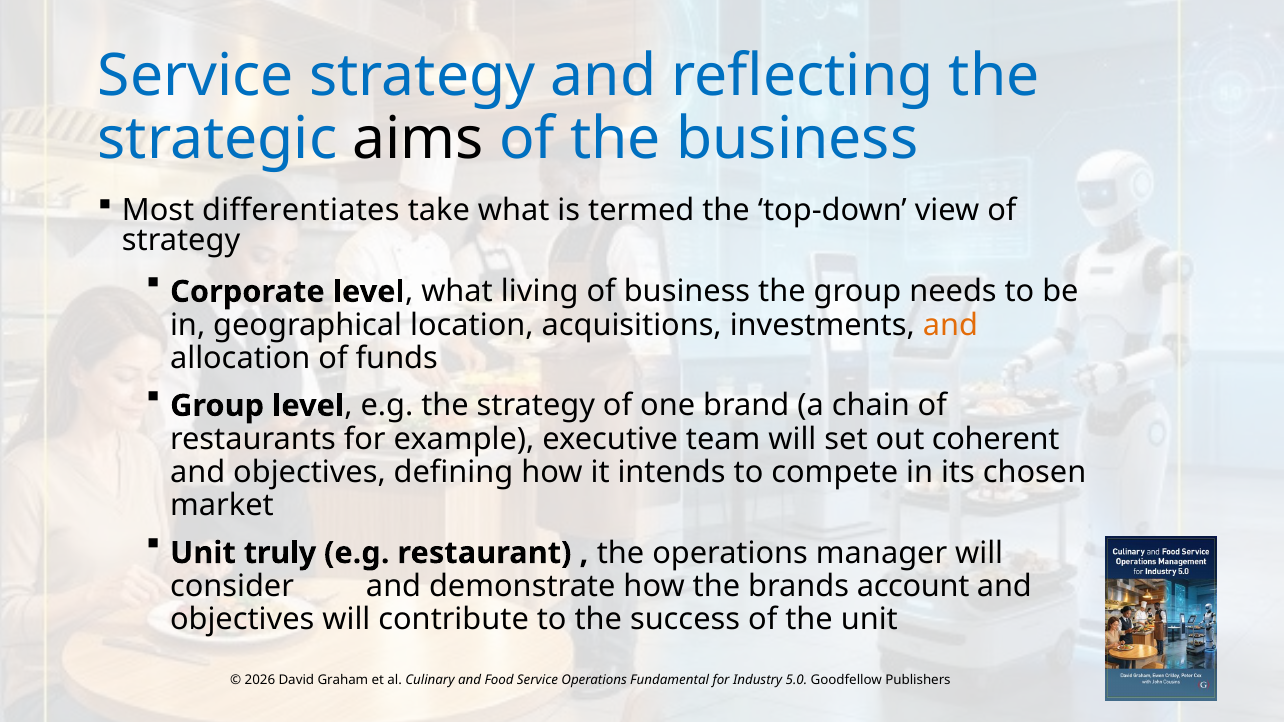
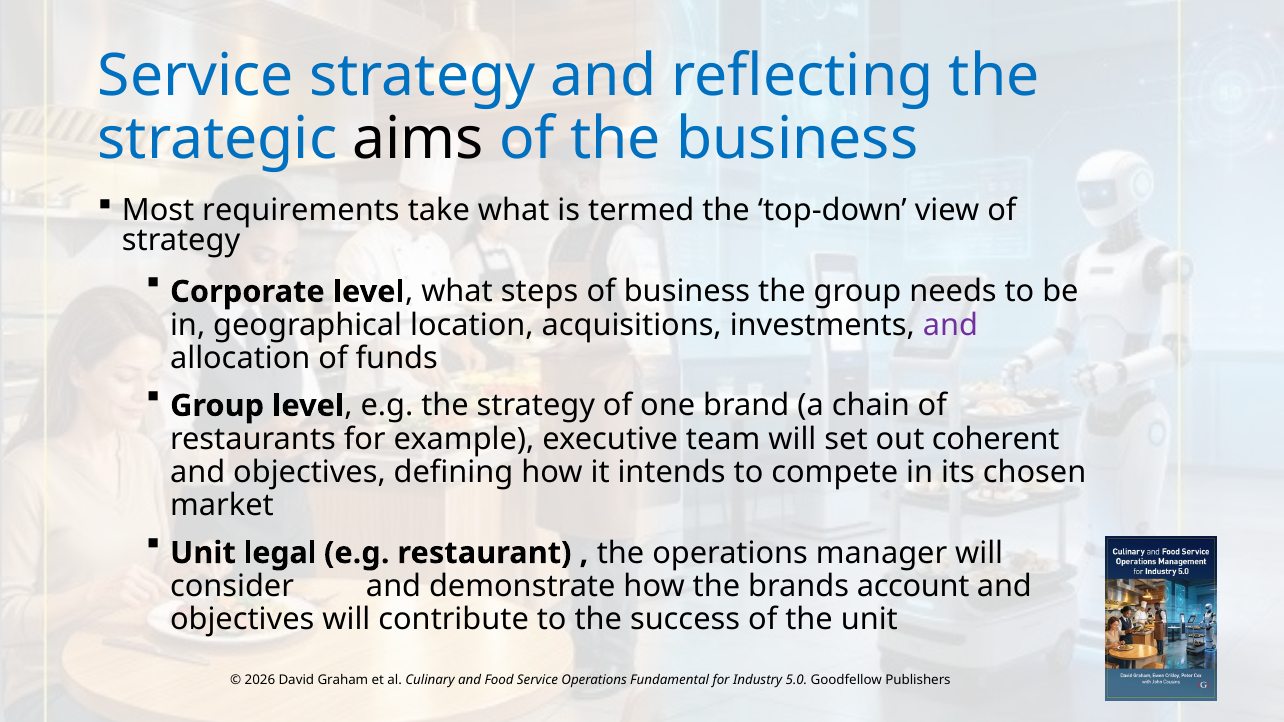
differentiates: differentiates -> requirements
living: living -> steps
and at (950, 325) colour: orange -> purple
truly: truly -> legal
